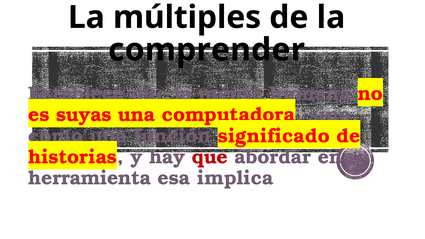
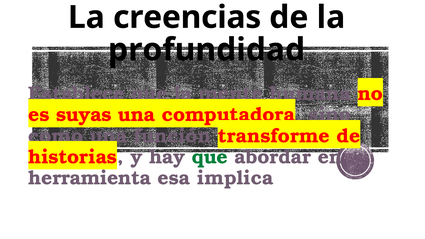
múltiples: múltiples -> creencias
comprender: comprender -> profundidad
significado: significado -> transforme
que at (210, 157) colour: red -> green
